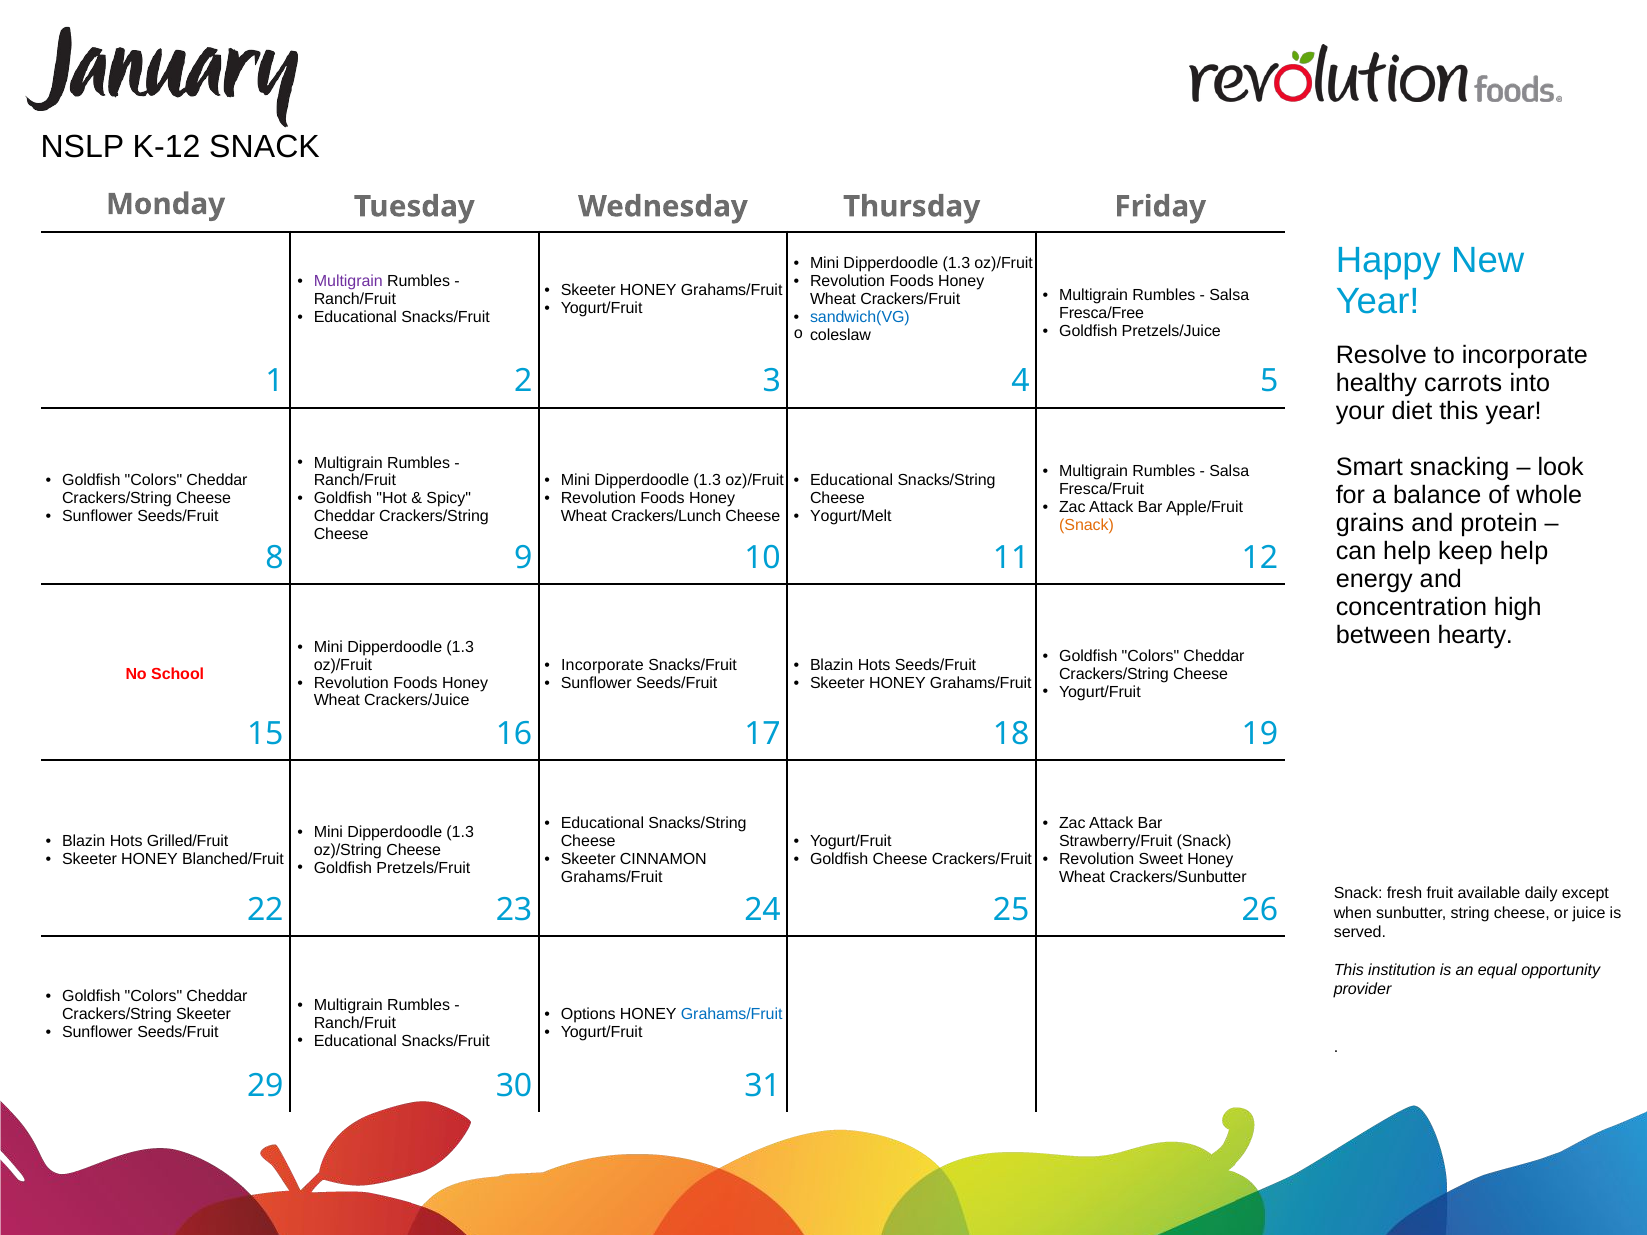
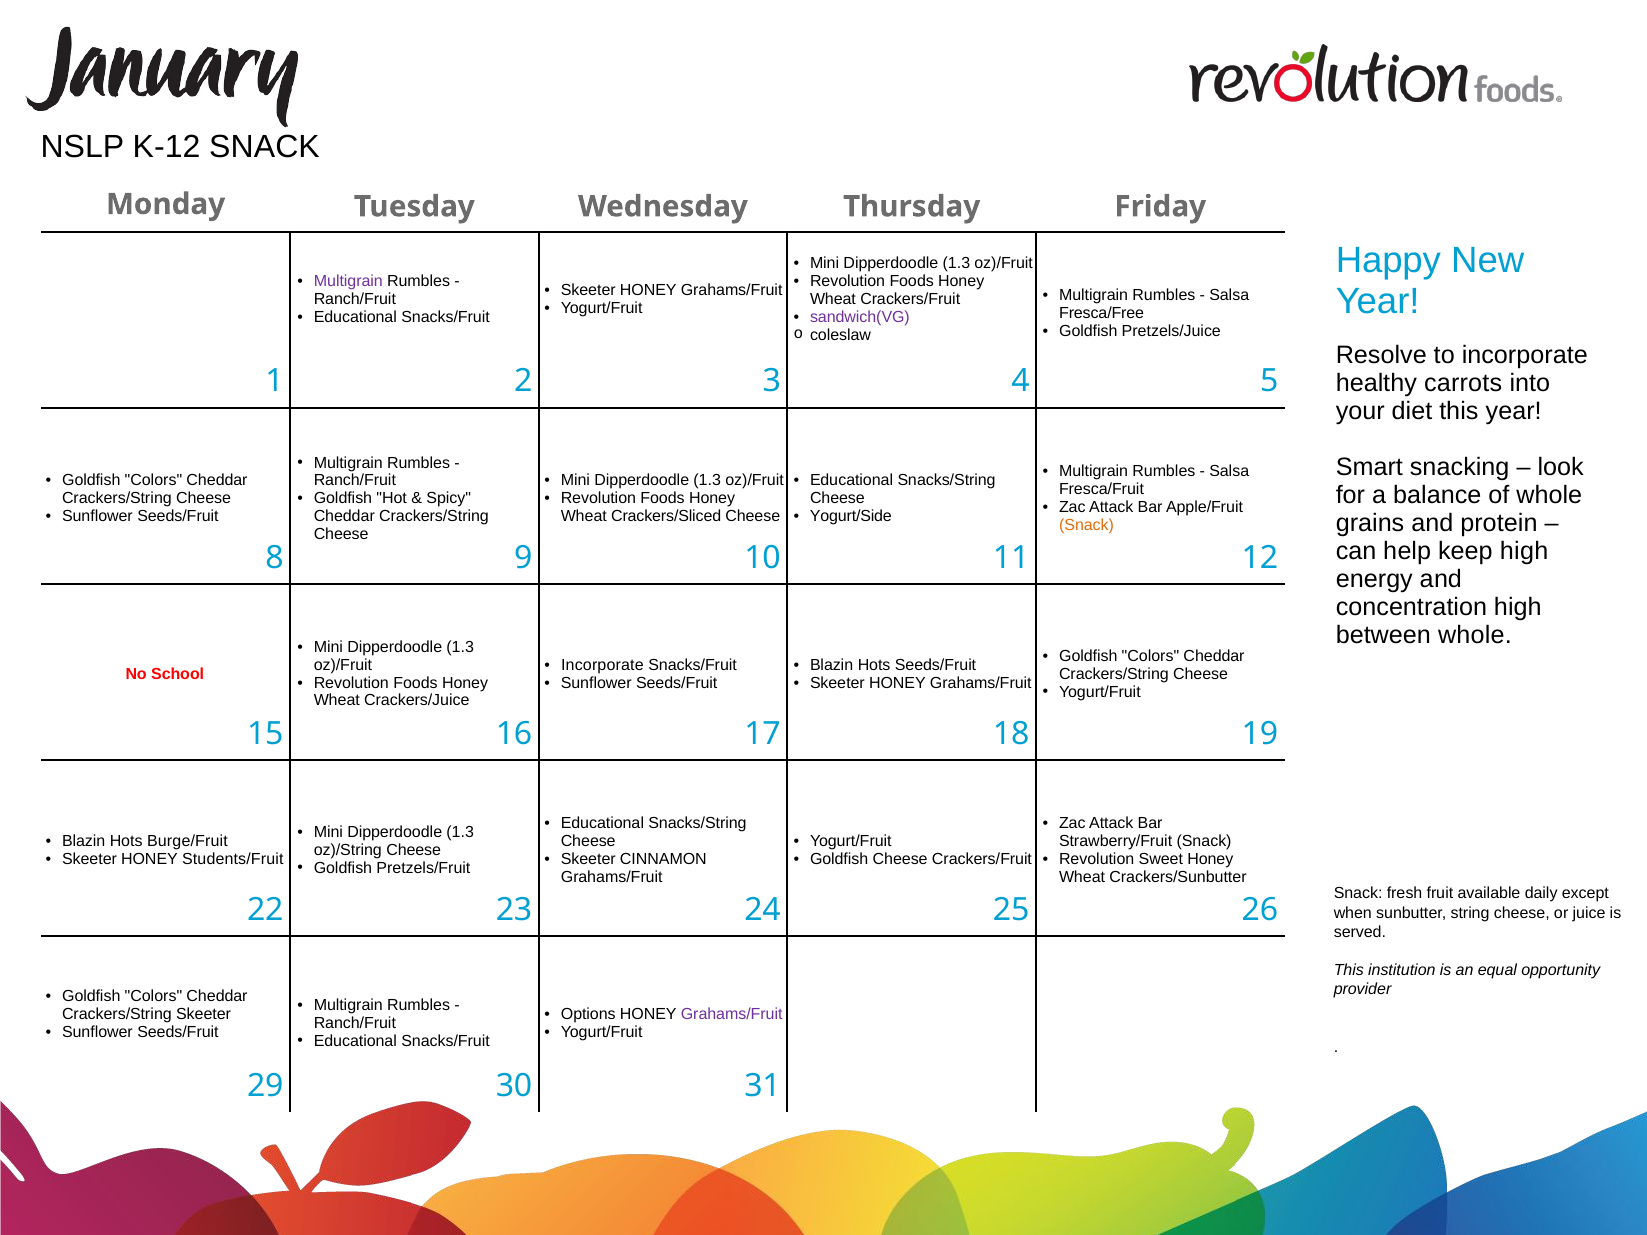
sandwich(VG colour: blue -> purple
Yogurt/Melt: Yogurt/Melt -> Yogurt/Side
Crackers/Lunch: Crackers/Lunch -> Crackers/Sliced
keep help: help -> high
between hearty: hearty -> whole
Grilled/Fruit: Grilled/Fruit -> Burge/Fruit
Blanched/Fruit: Blanched/Fruit -> Students/Fruit
Grahams/Fruit at (732, 1014) colour: blue -> purple
